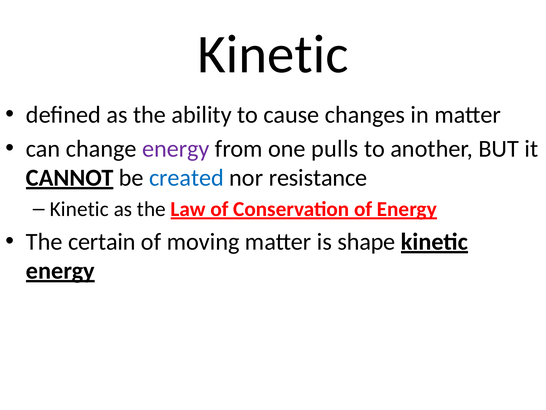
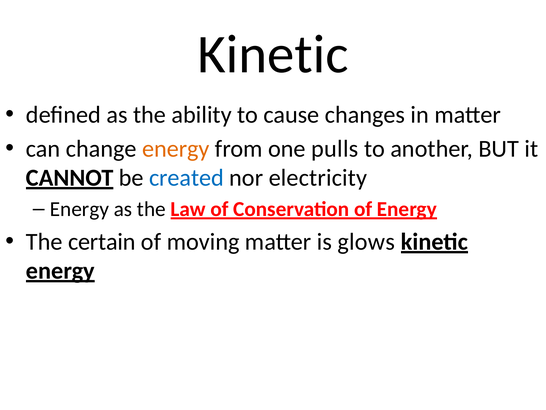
energy at (176, 149) colour: purple -> orange
resistance: resistance -> electricity
Kinetic at (79, 209): Kinetic -> Energy
shape: shape -> glows
